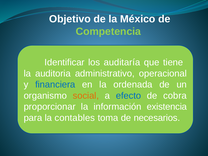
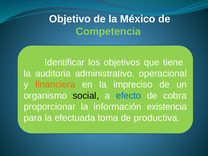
auditaría: auditaría -> objetivos
financiera colour: blue -> orange
ordenada: ordenada -> impreciso
social colour: orange -> black
contables: contables -> efectuada
necesarios: necesarios -> productiva
